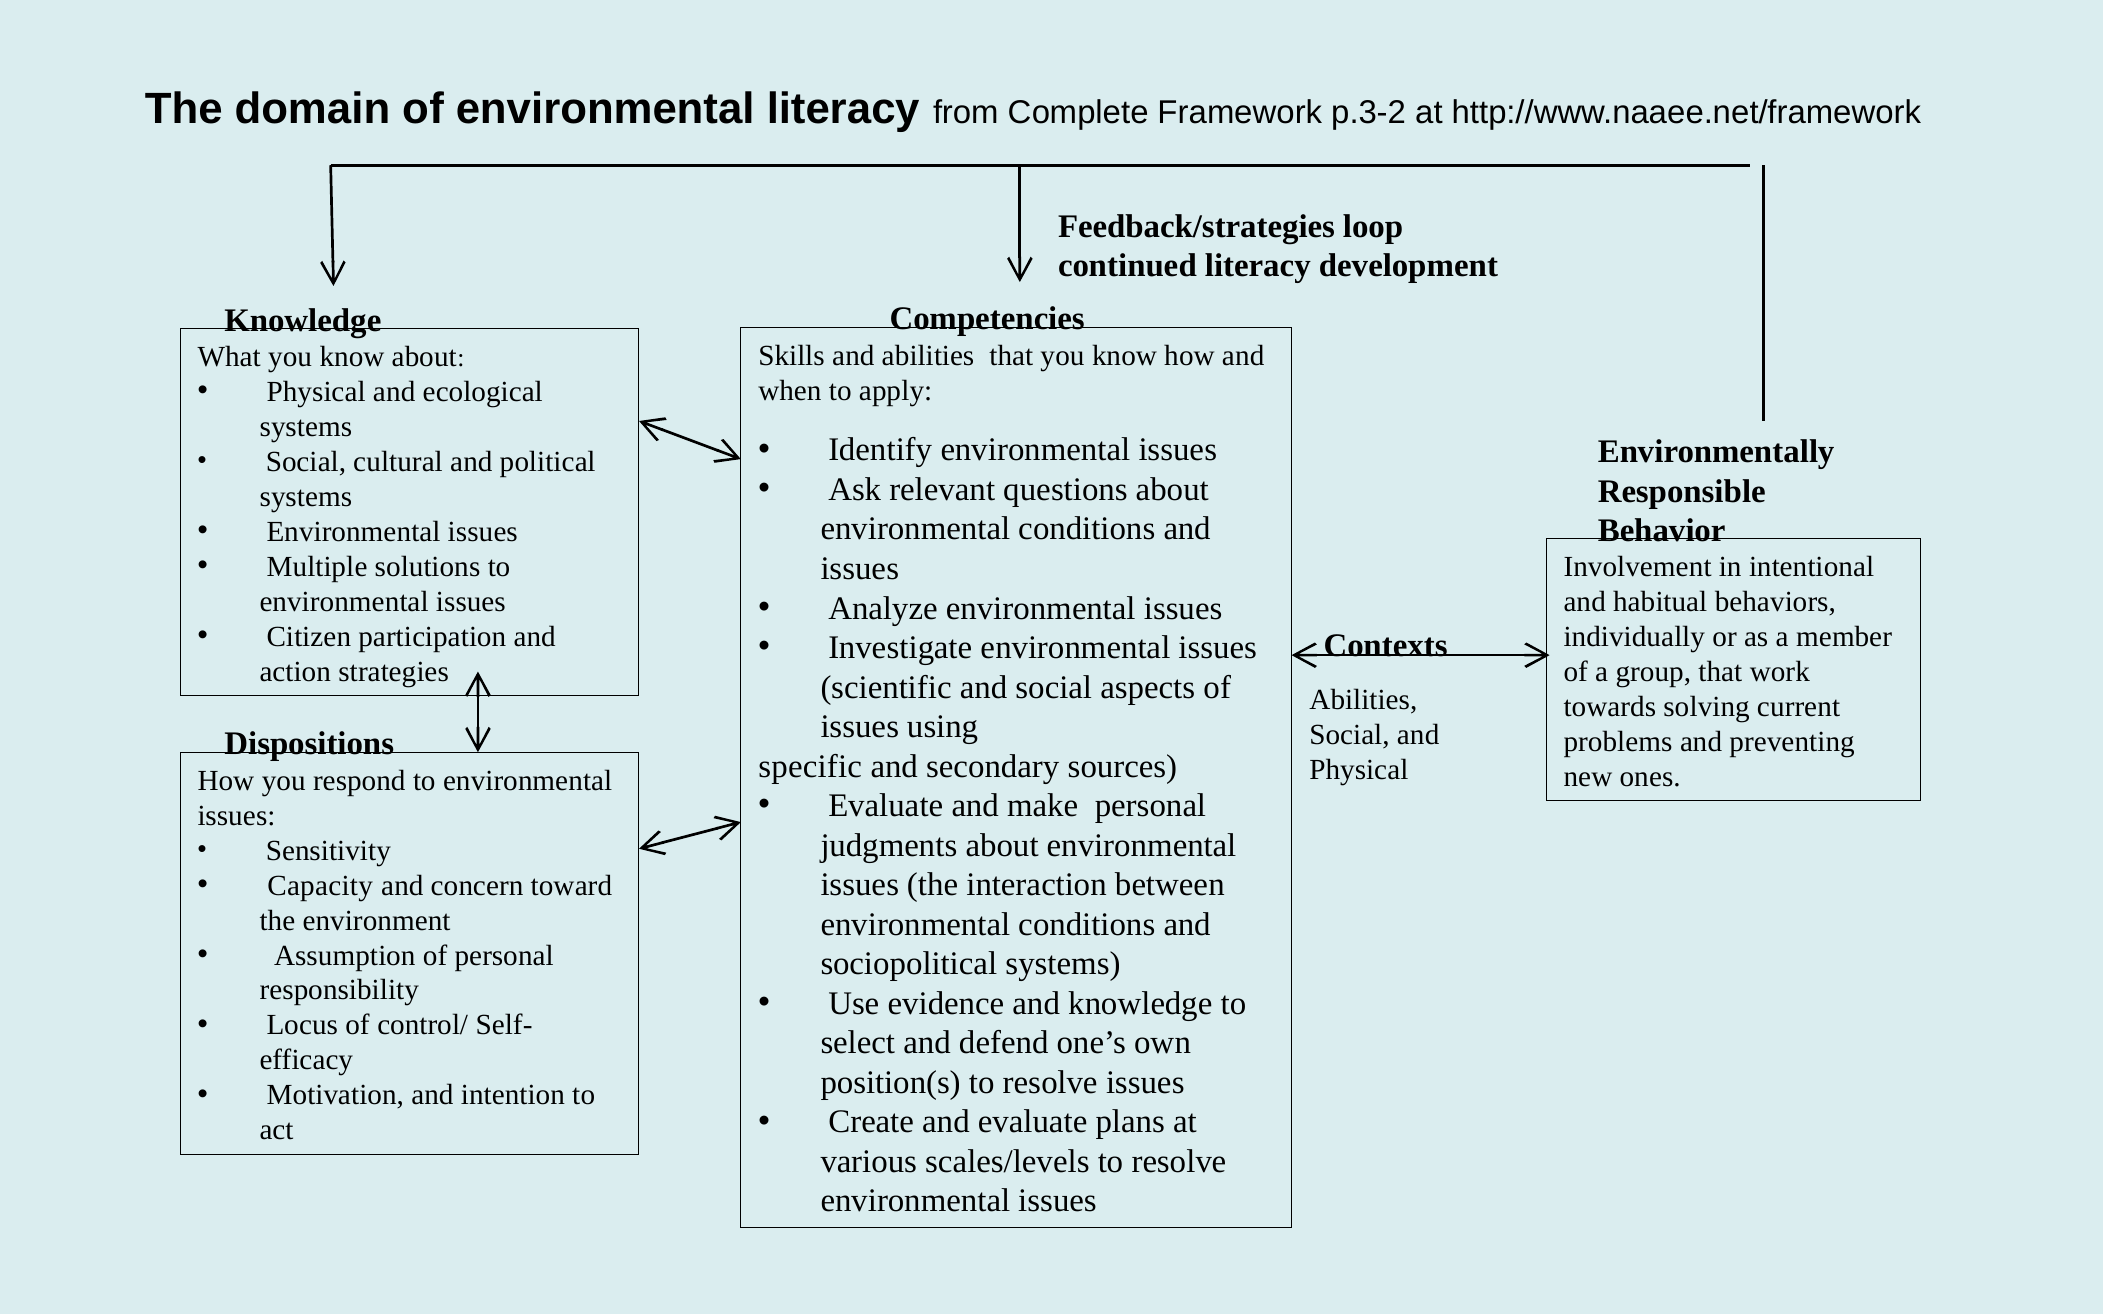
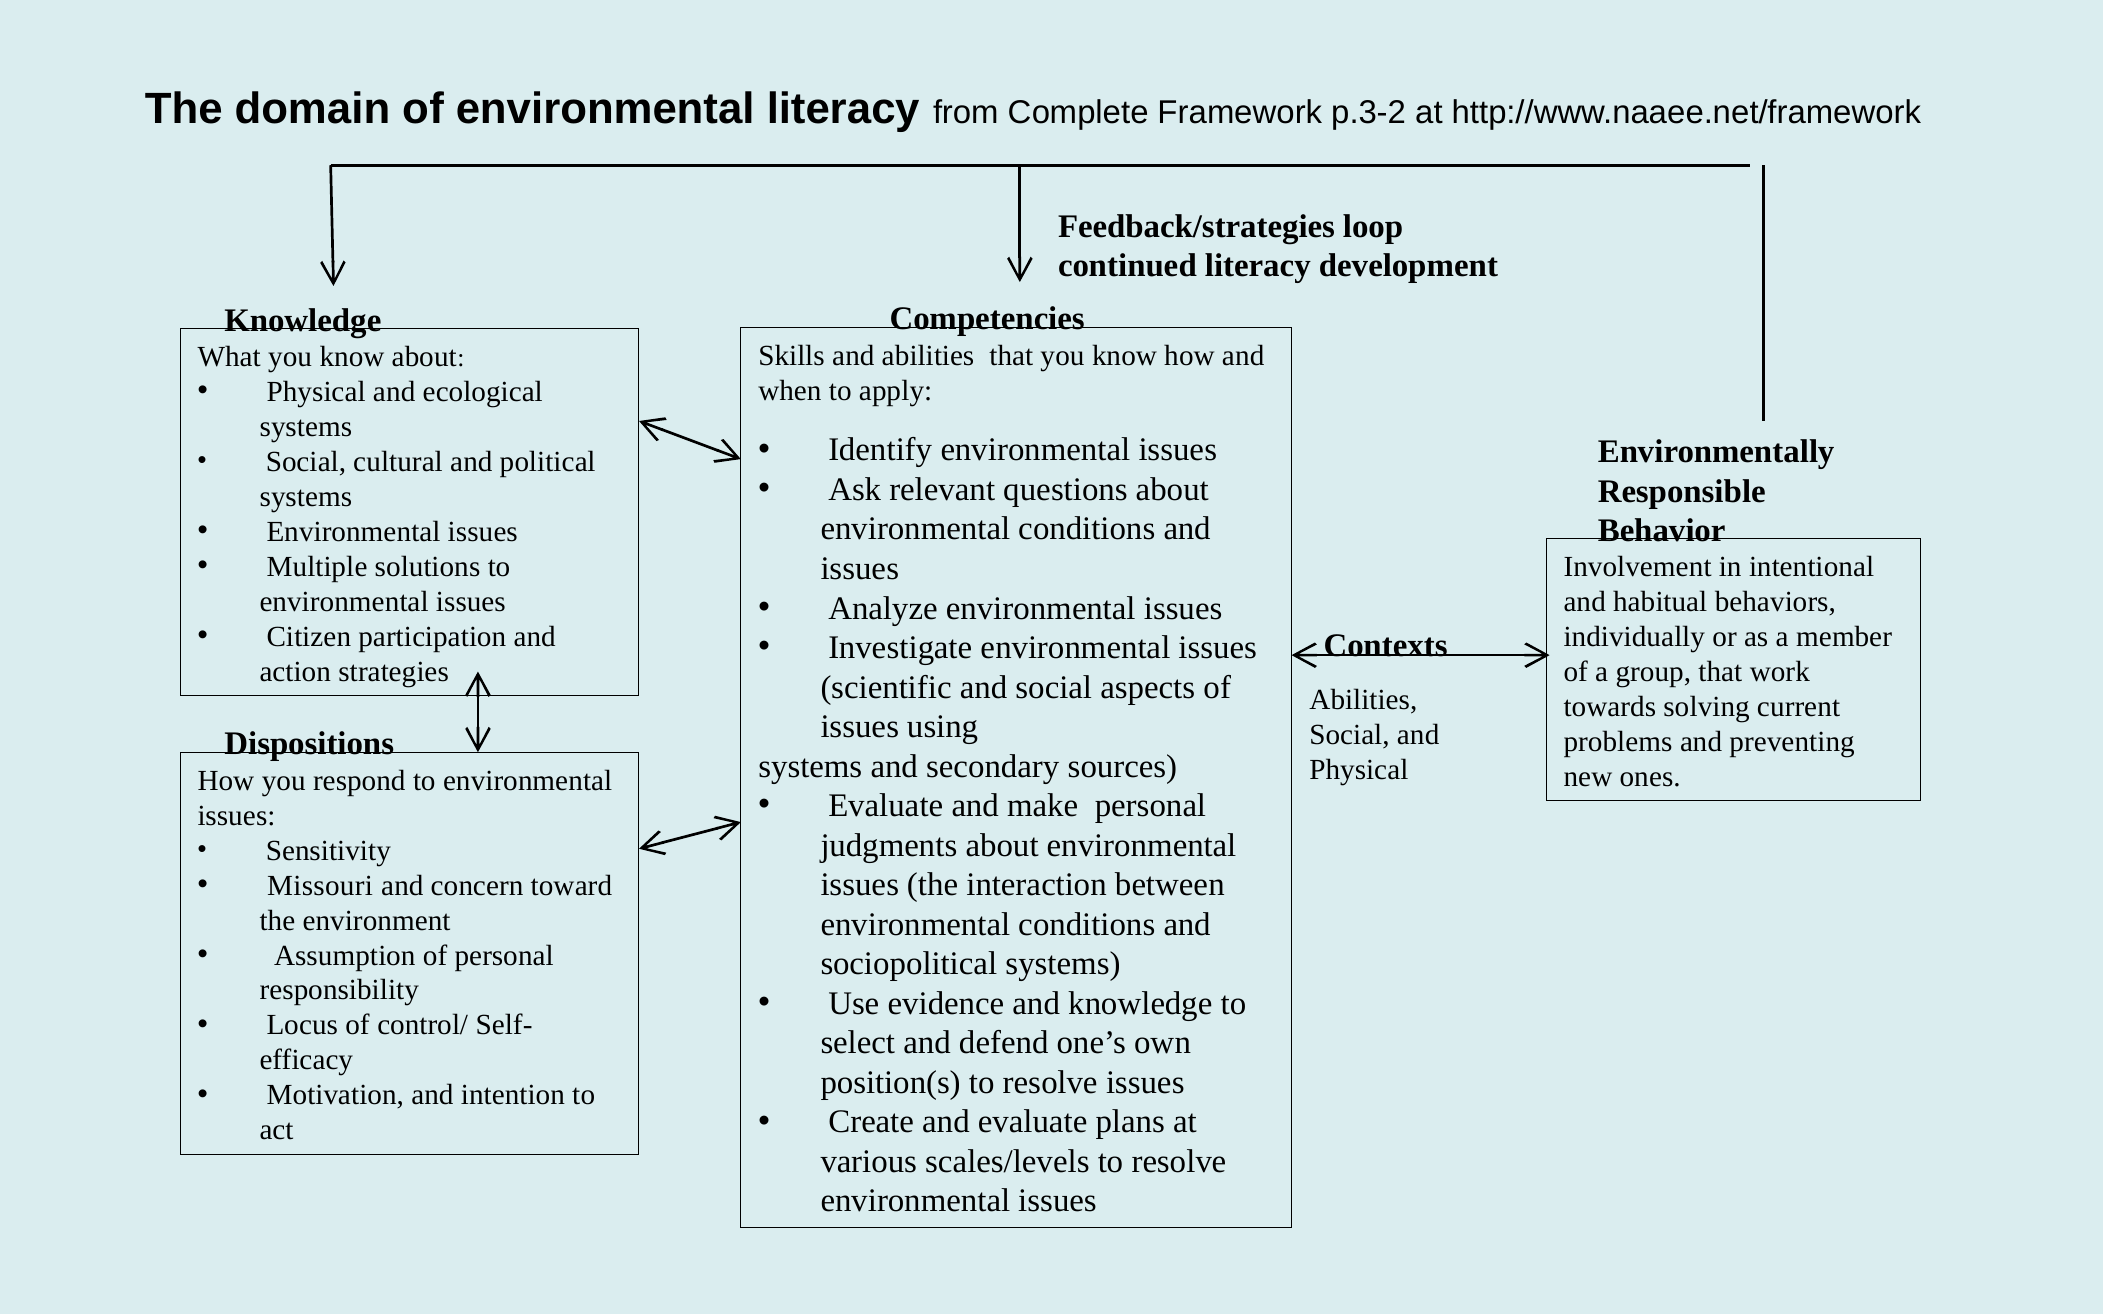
specific at (810, 766): specific -> systems
Capacity: Capacity -> Missouri
